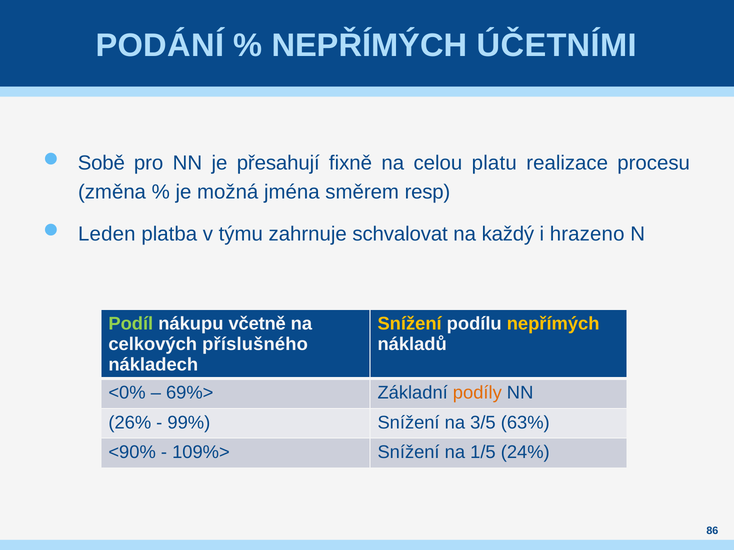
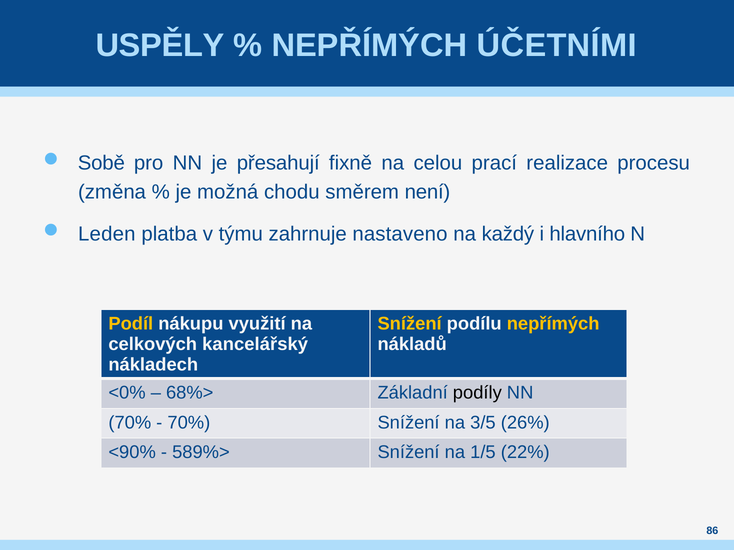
PODÁNÍ: PODÁNÍ -> USPĚLY
platu: platu -> prací
jména: jména -> chodu
resp: resp -> není
schvalovat: schvalovat -> nastaveno
hrazeno: hrazeno -> hlavního
Podíl colour: light green -> yellow
včetně: včetně -> využití
příslušného: příslušného -> kancelářský
69%>: 69%> -> 68%>
podíly colour: orange -> black
26% at (130, 423): 26% -> 70%
99% at (189, 423): 99% -> 70%
63%: 63% -> 26%
109%>: 109%> -> 589%>
24%: 24% -> 22%
